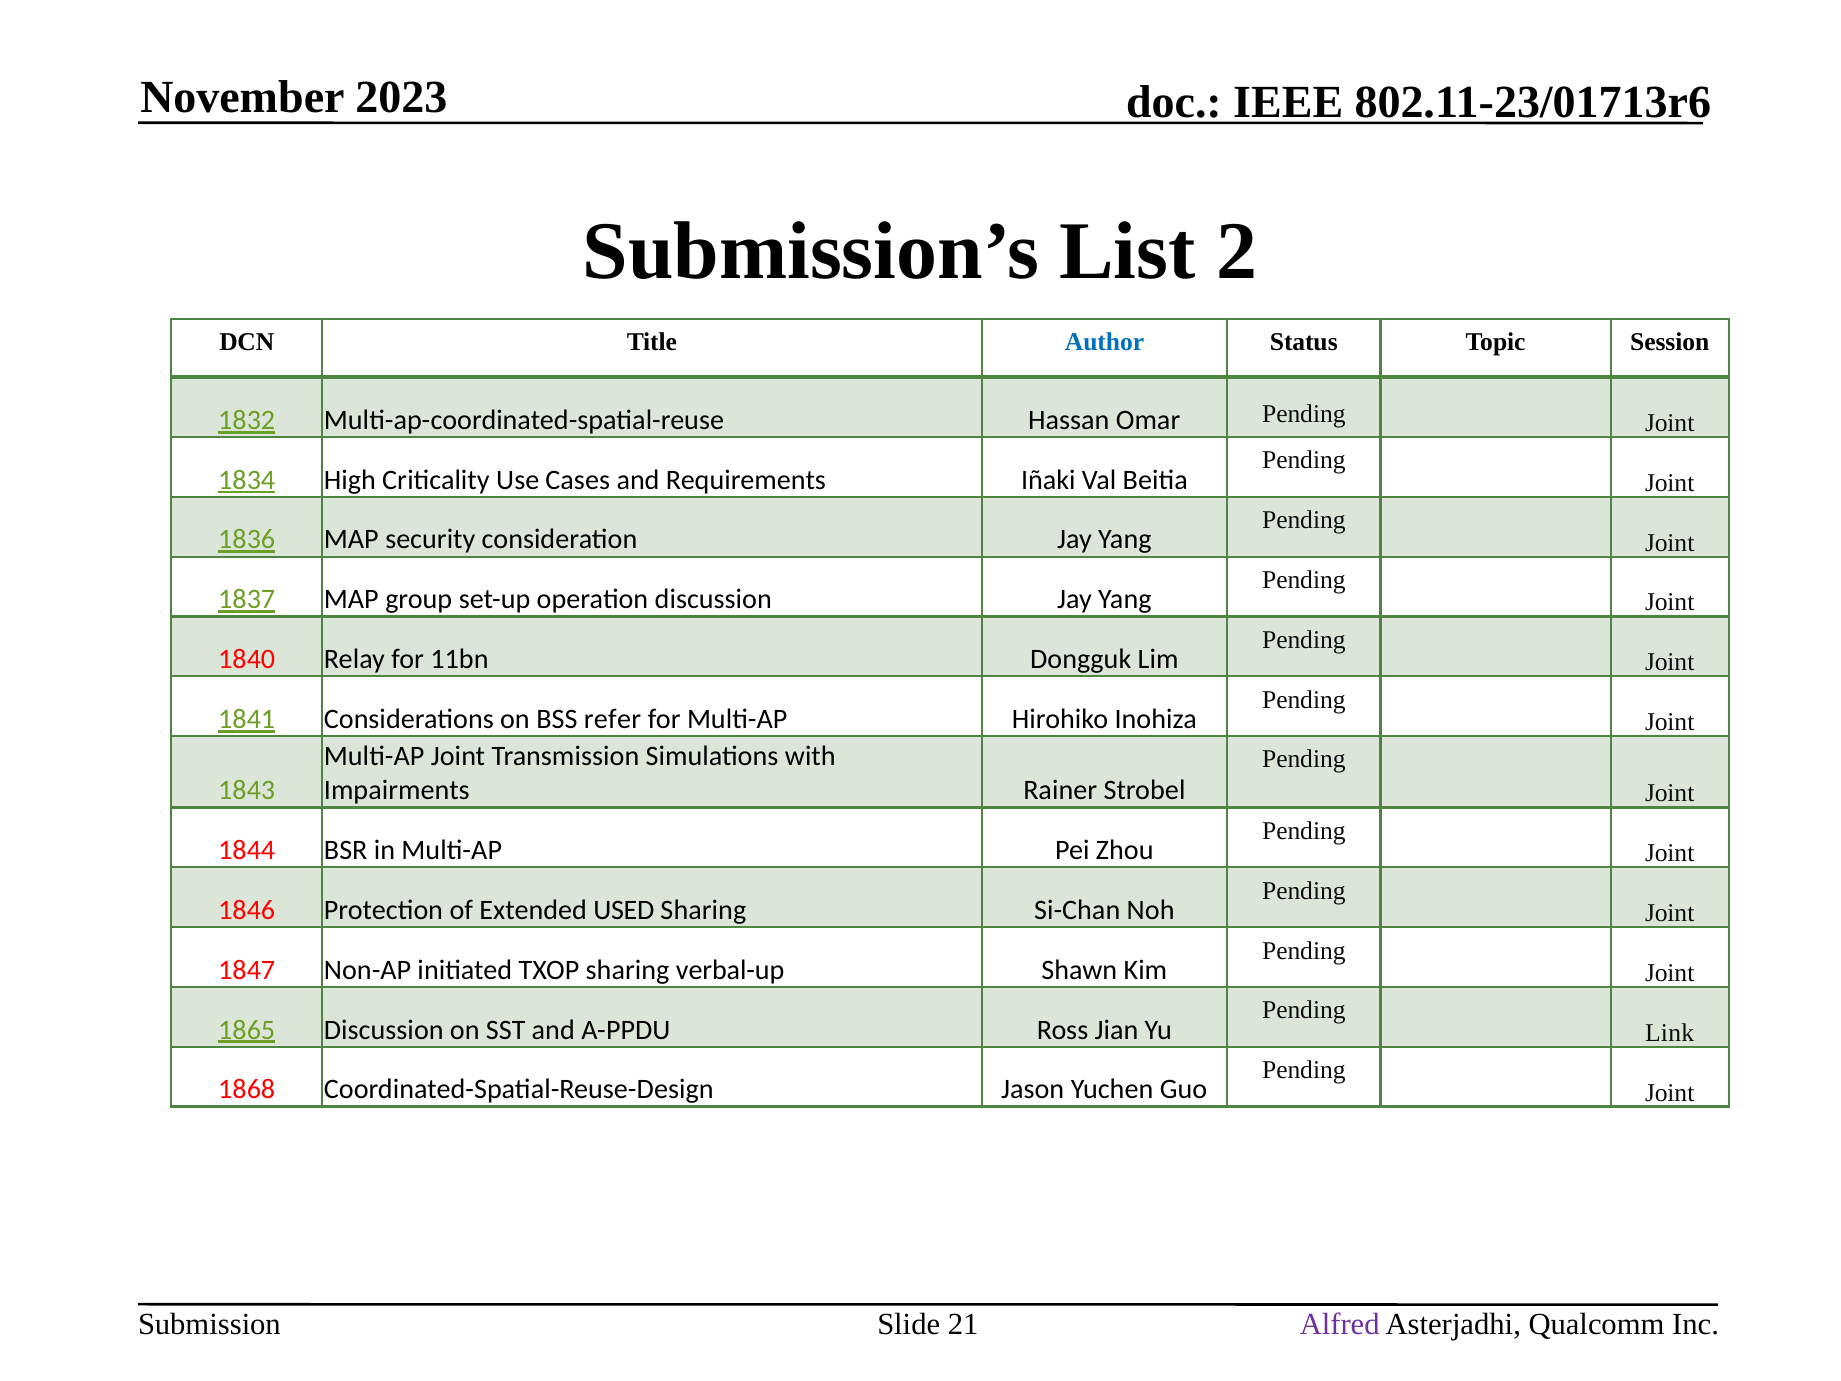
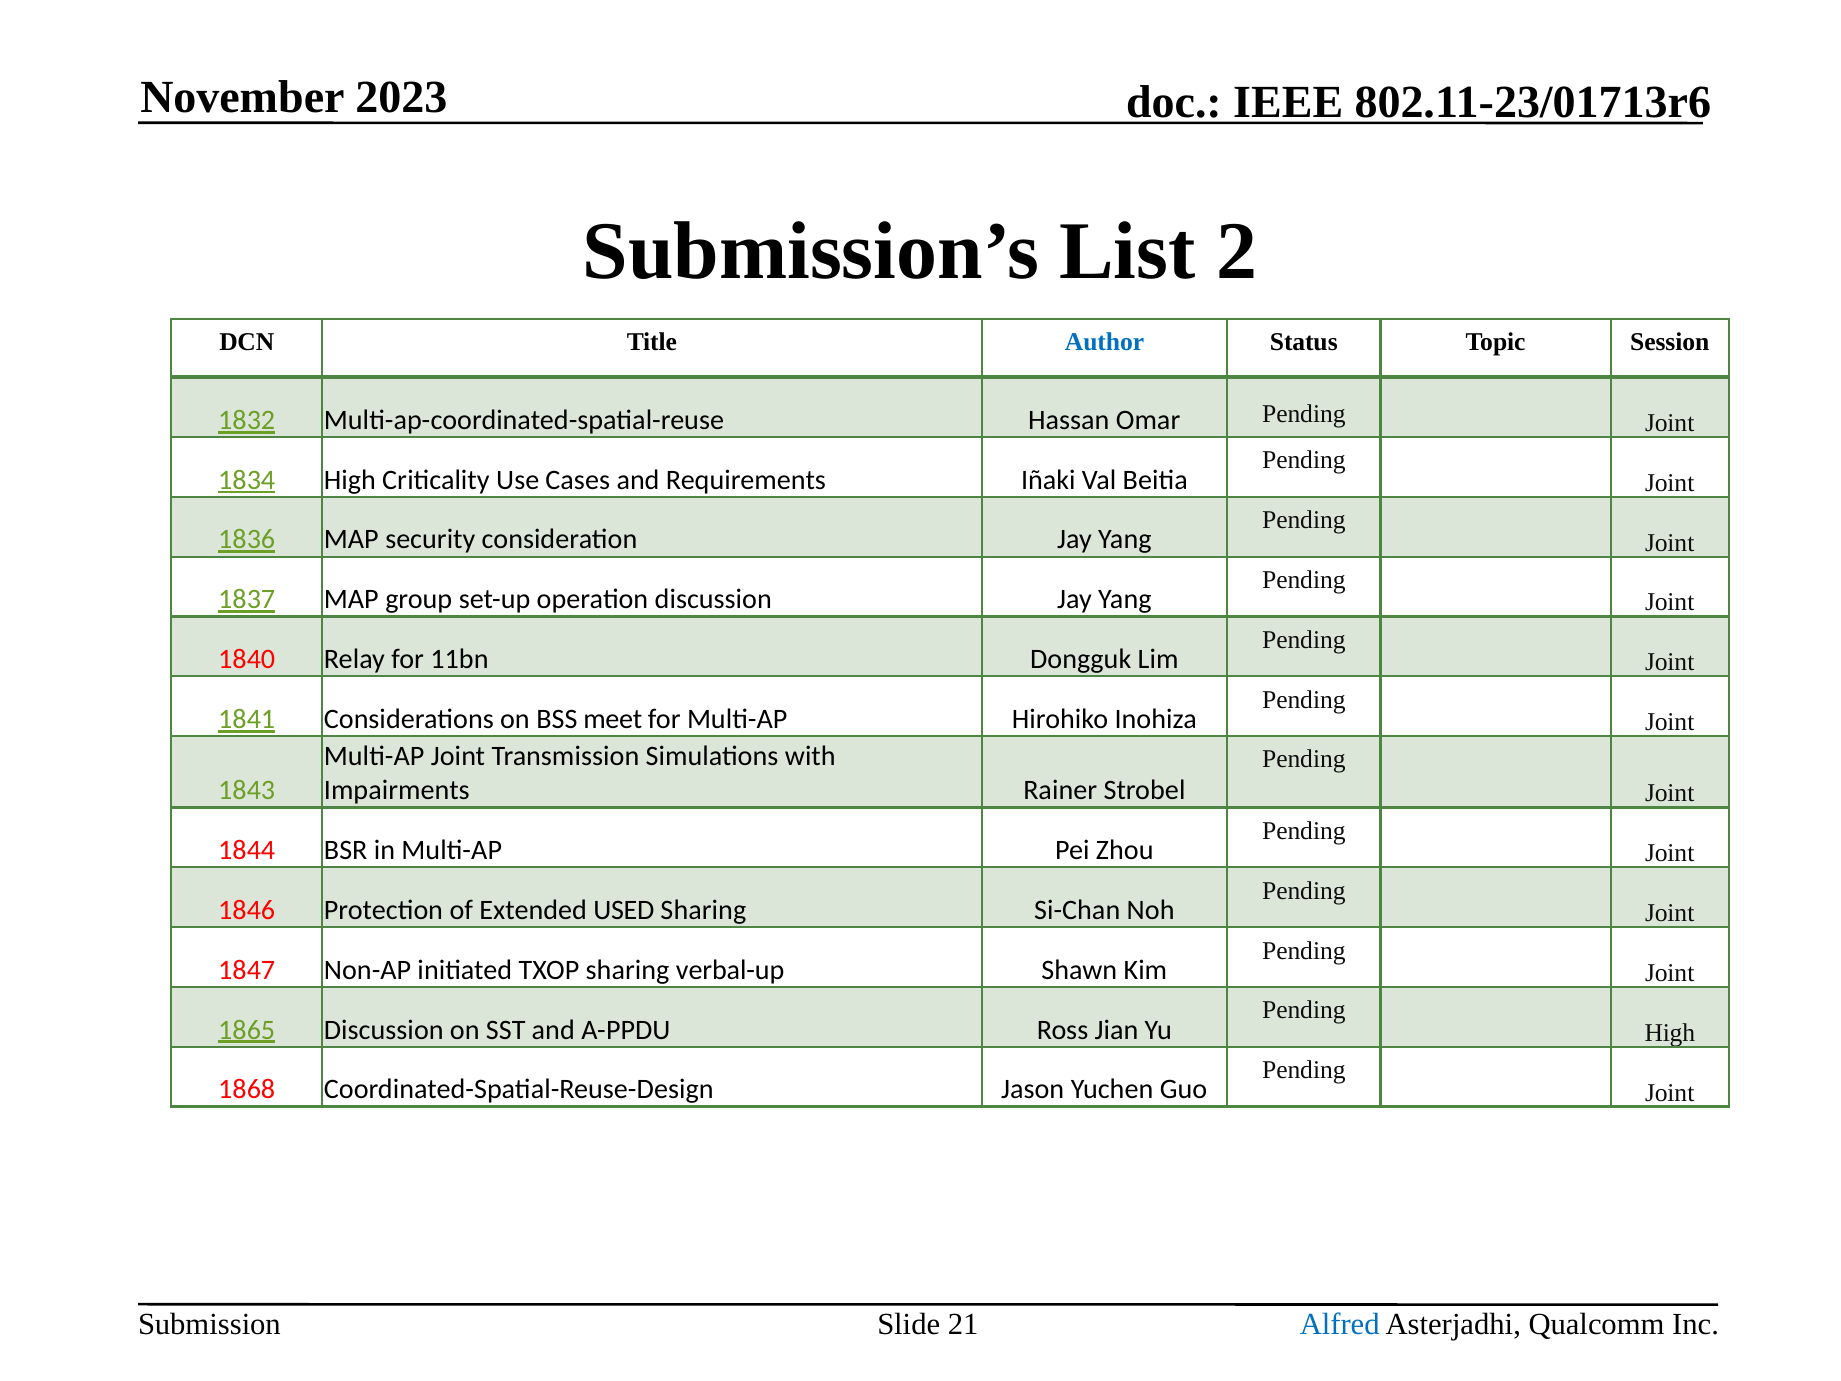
refer: refer -> meet
Link at (1670, 1033): Link -> High
Alfred colour: purple -> blue
